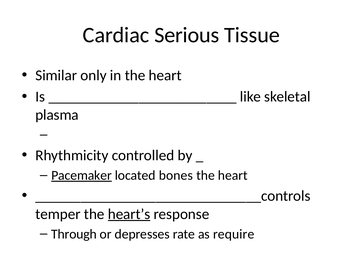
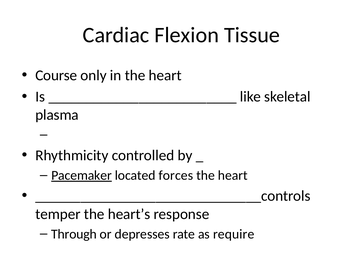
Serious: Serious -> Flexion
Similar: Similar -> Course
bones: bones -> forces
heart’s underline: present -> none
